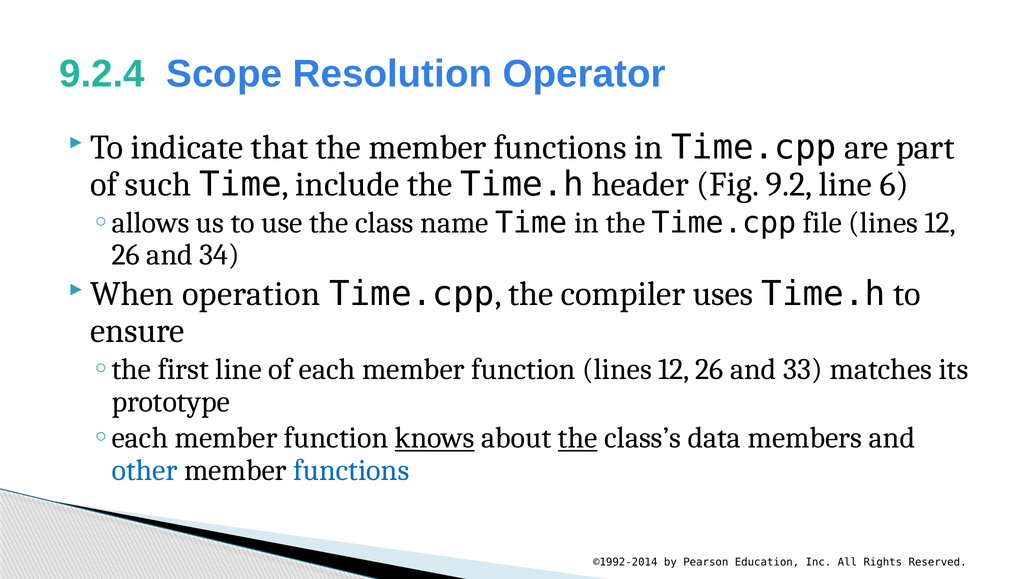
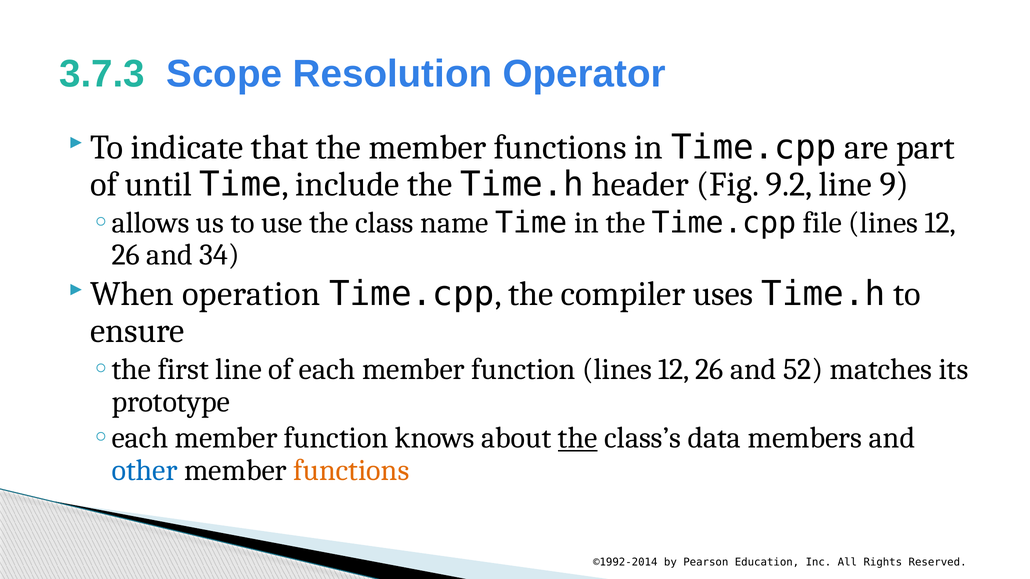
9.2.4: 9.2.4 -> 3.7.3
such: such -> until
6: 6 -> 9
33: 33 -> 52
knows underline: present -> none
functions at (351, 470) colour: blue -> orange
